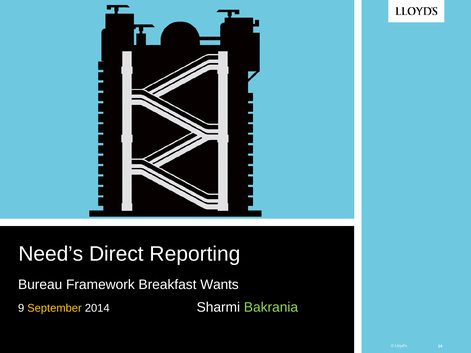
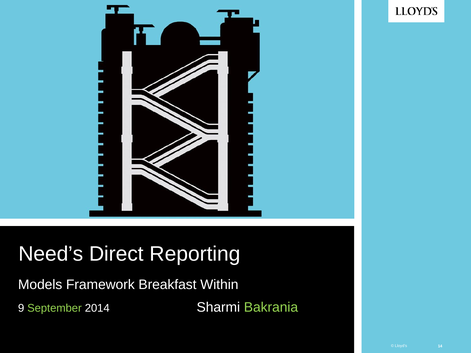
Bureau: Bureau -> Models
Wants: Wants -> Within
September colour: yellow -> light green
